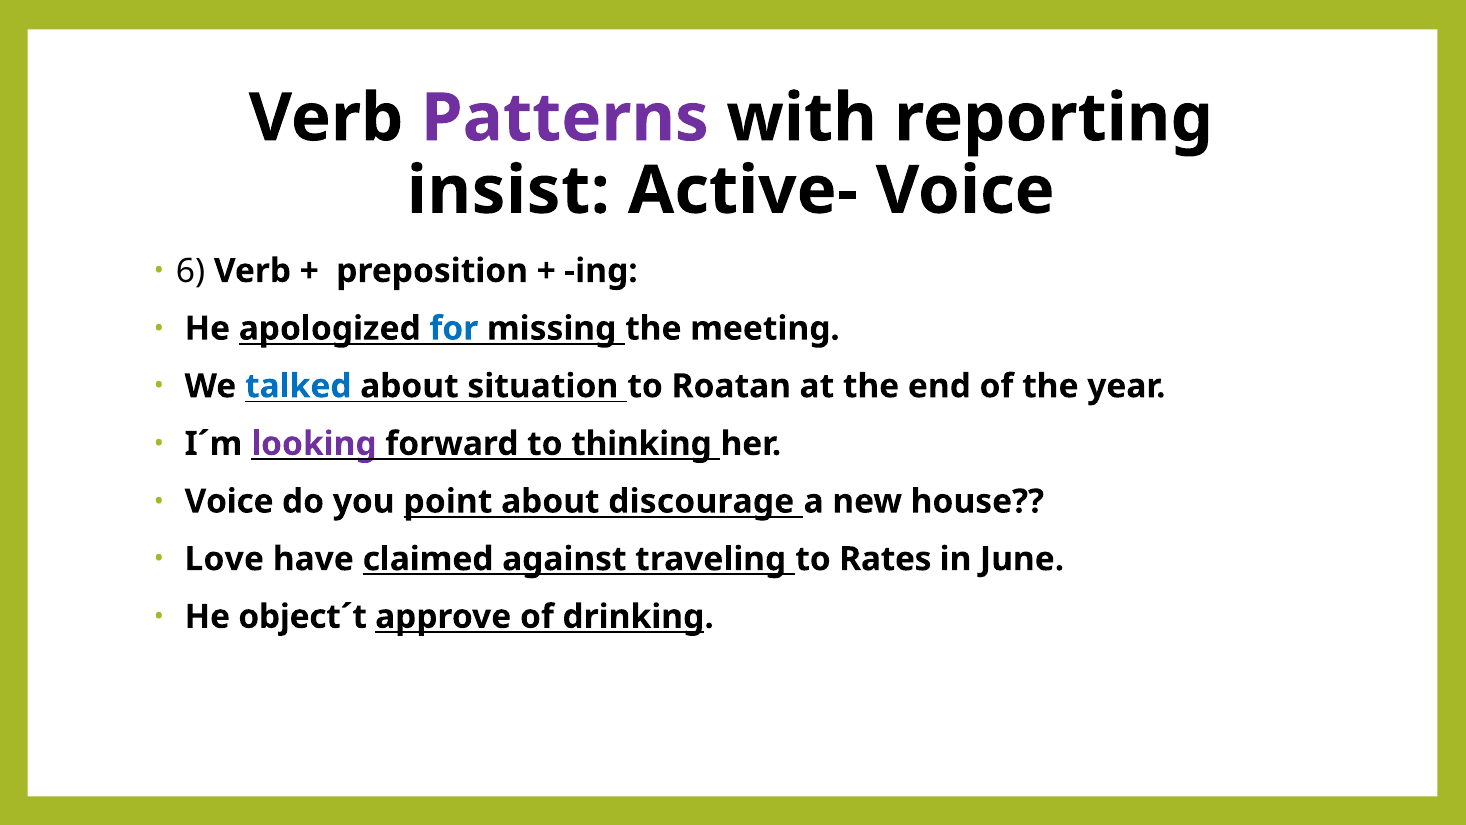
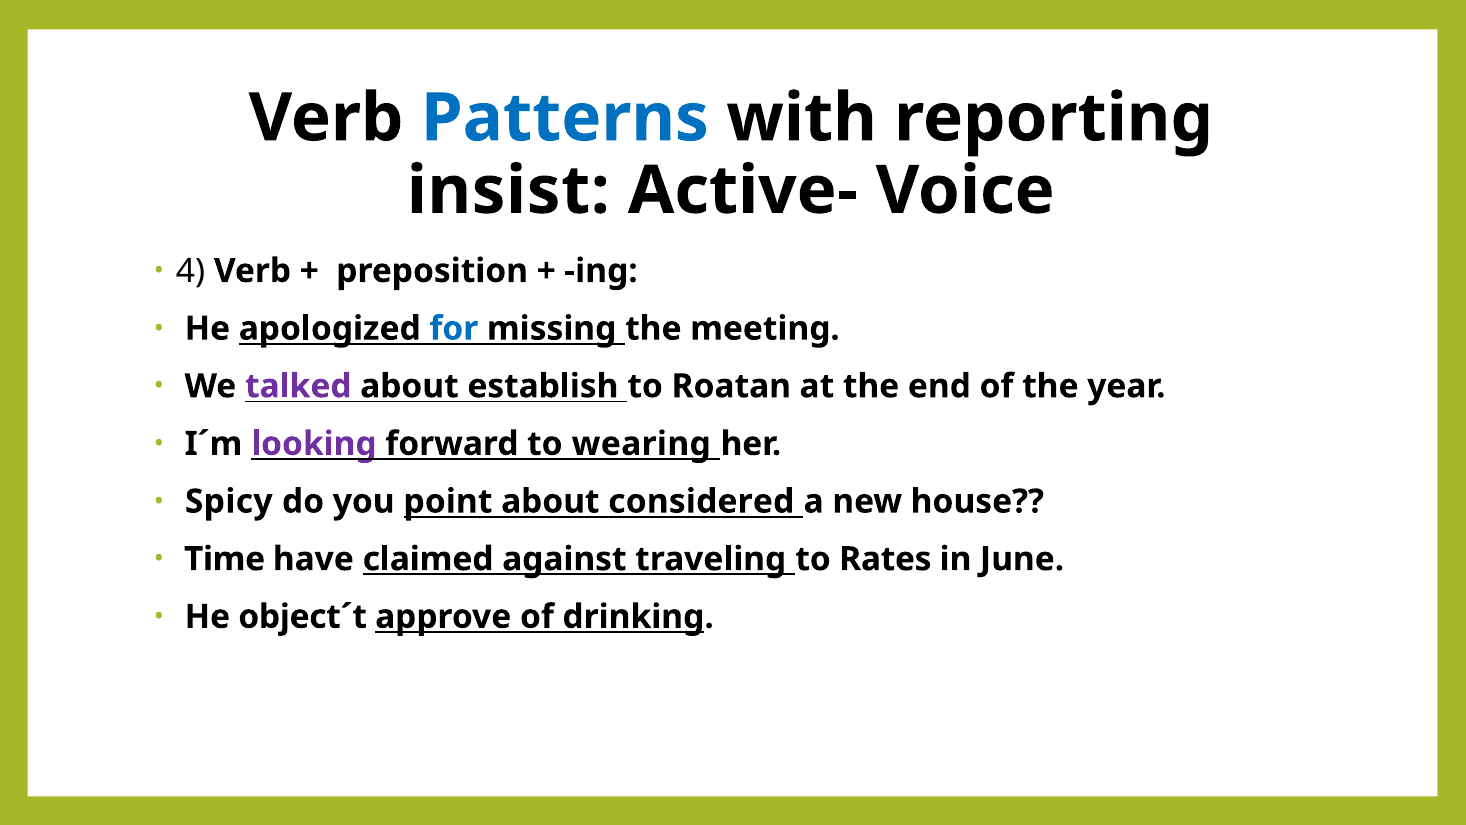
Patterns colour: purple -> blue
6: 6 -> 4
talked colour: blue -> purple
situation: situation -> establish
thinking: thinking -> wearing
Voice at (229, 501): Voice -> Spicy
discourage: discourage -> considered
Love: Love -> Time
